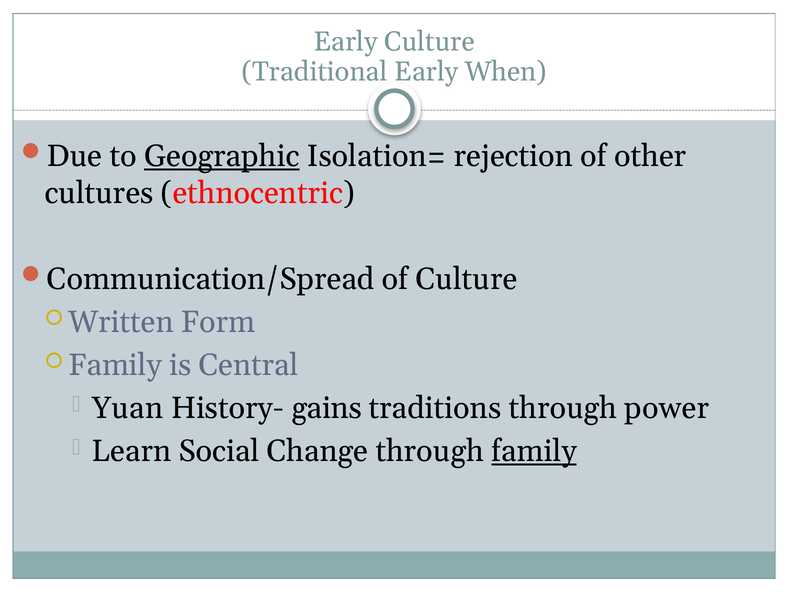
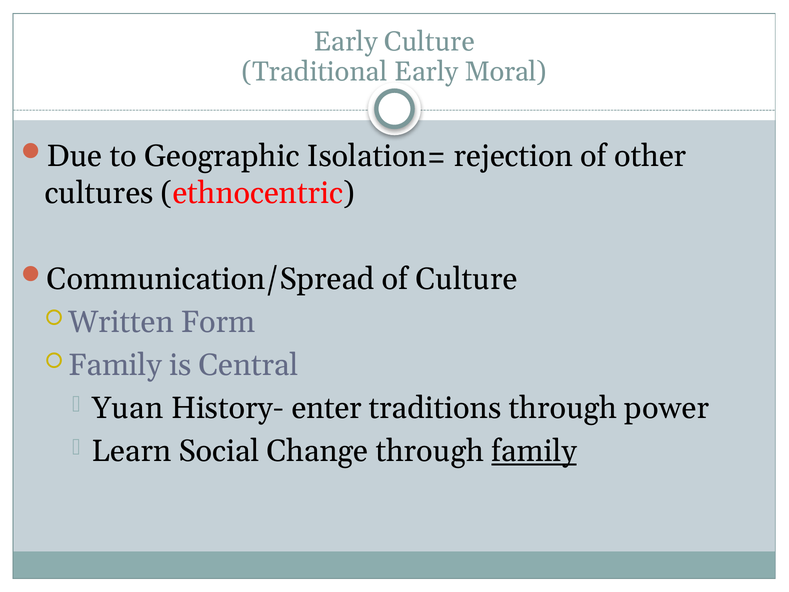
When: When -> Moral
Geographic underline: present -> none
gains: gains -> enter
